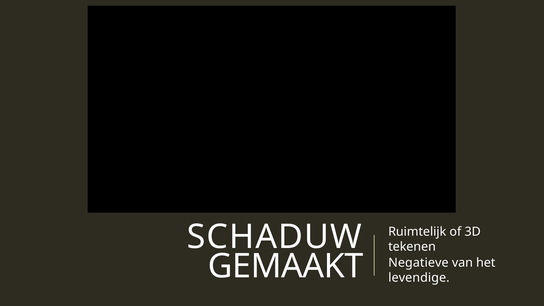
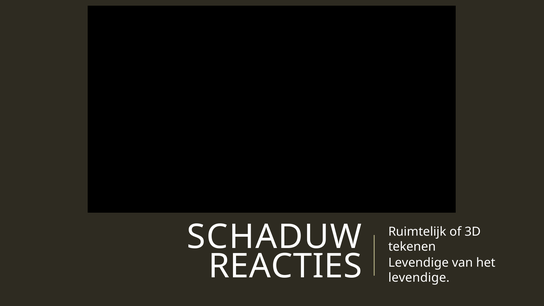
GEMAAKT: GEMAAKT -> REACTIES
Negatieve at (418, 263): Negatieve -> Levendige
